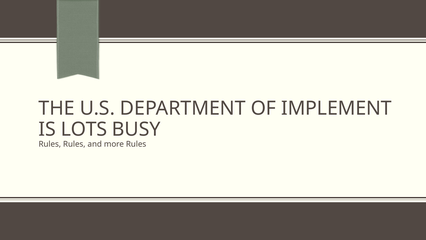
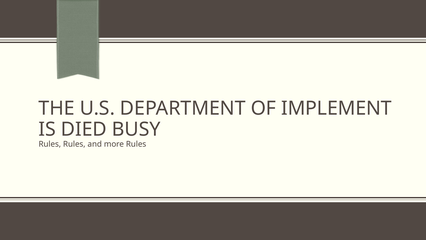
LOTS: LOTS -> DIED
